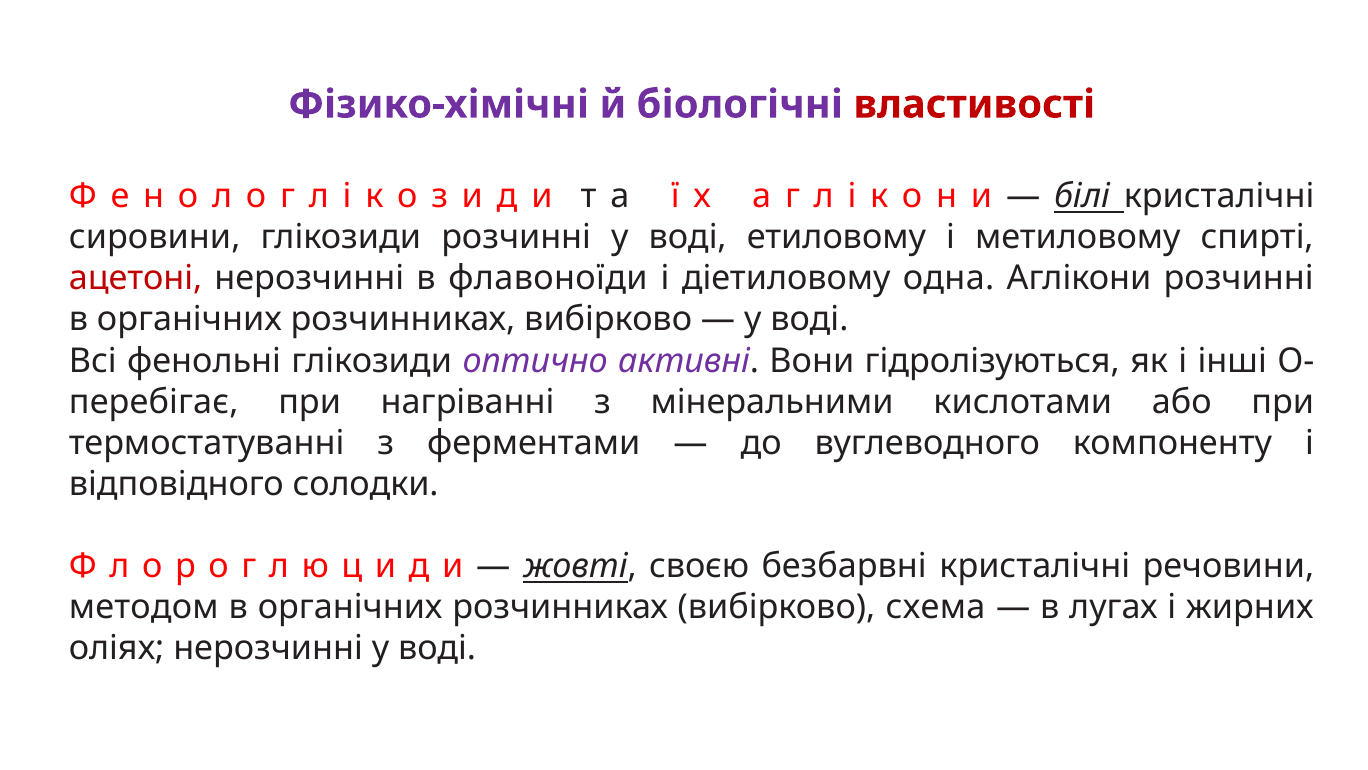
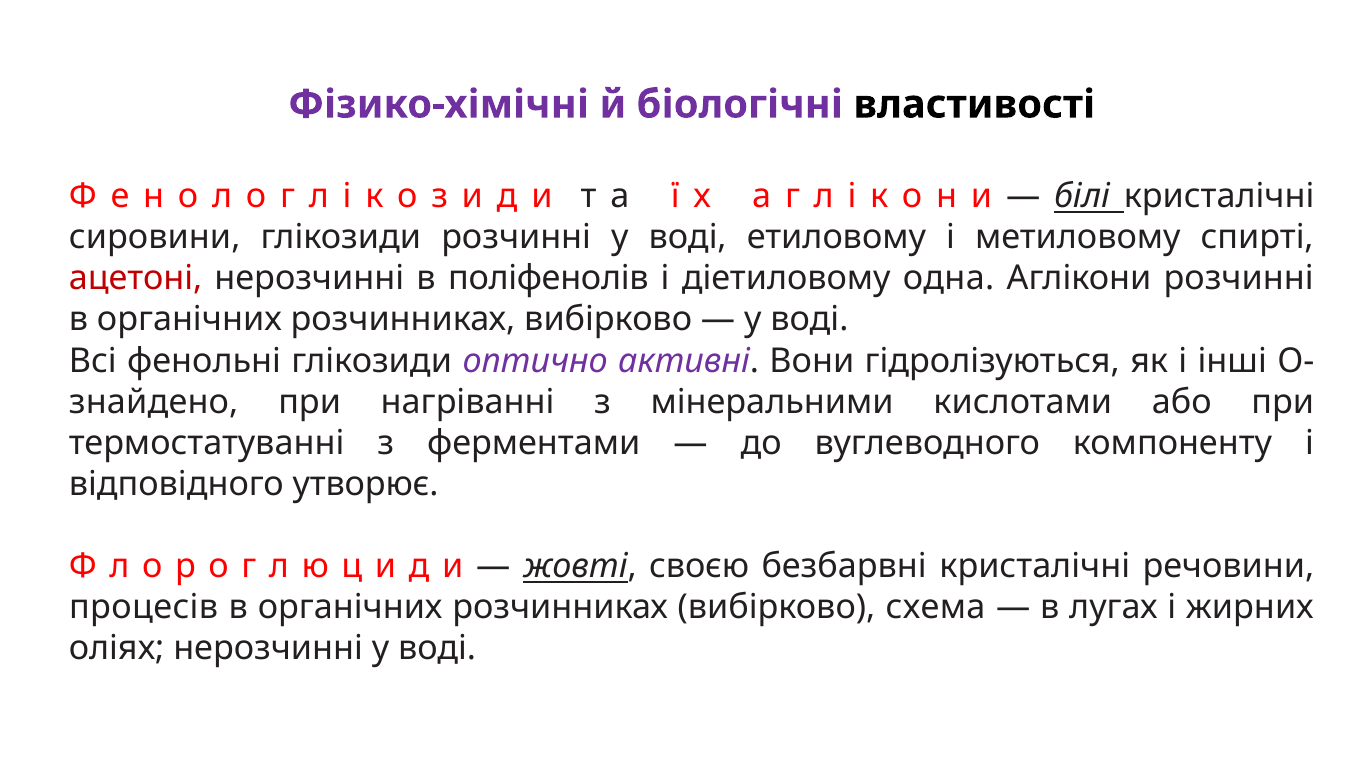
властивості colour: red -> black
флавоноїди: флавоноїди -> полiфенолiв
перебiгає: перебiгає -> знайдено
солодки: солодки -> утворює
методом: методом -> процесiв
